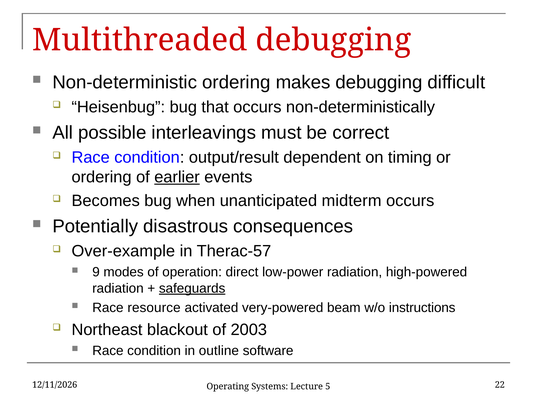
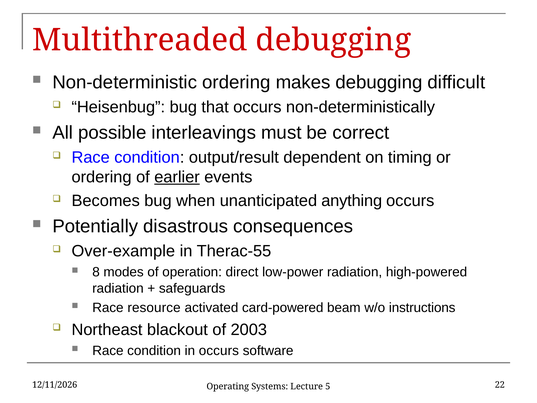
midterm: midterm -> anything
Therac-57: Therac-57 -> Therac-55
9: 9 -> 8
safeguards underline: present -> none
very-powered: very-powered -> card-powered
in outline: outline -> occurs
